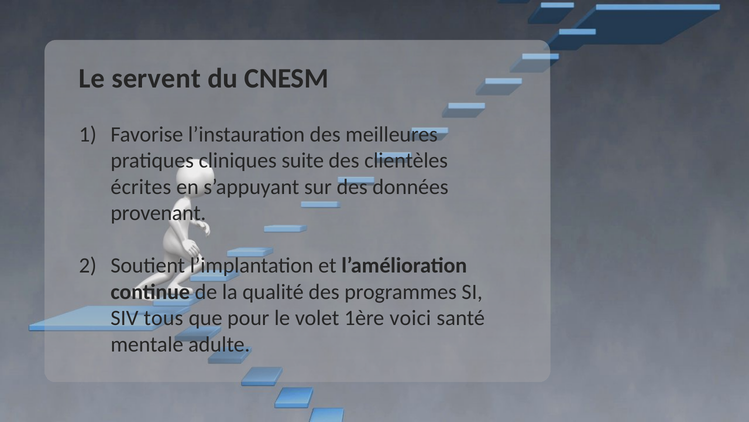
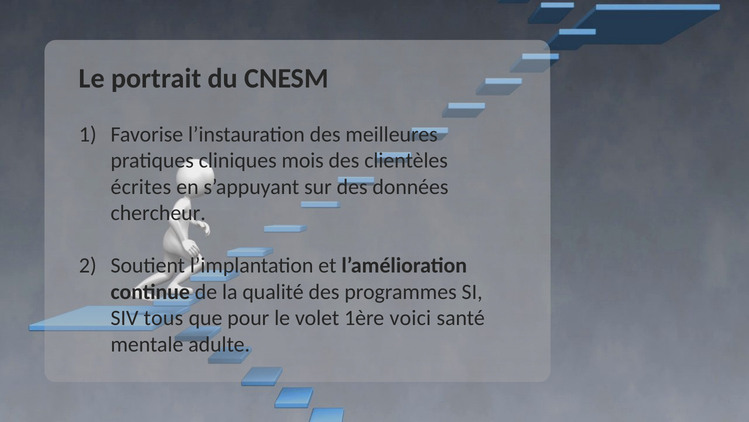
servent: servent -> portrait
suite: suite -> mois
provenant: provenant -> chercheur
